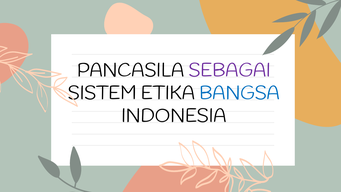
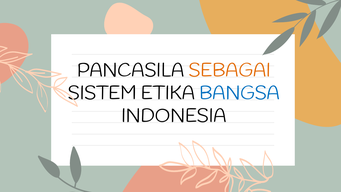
SEBAGAI colour: purple -> orange
